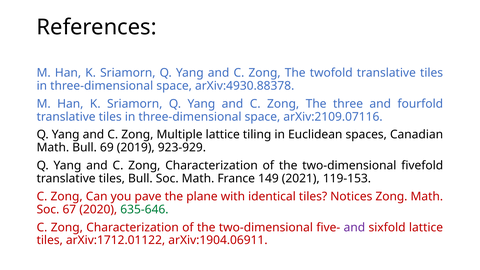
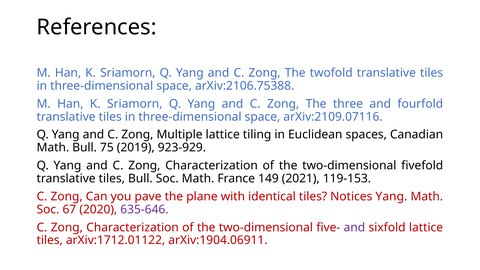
arXiv:4930.88378: arXiv:4930.88378 -> arXiv:2106.75388
69: 69 -> 75
Notices Zong: Zong -> Yang
635-646 colour: green -> purple
